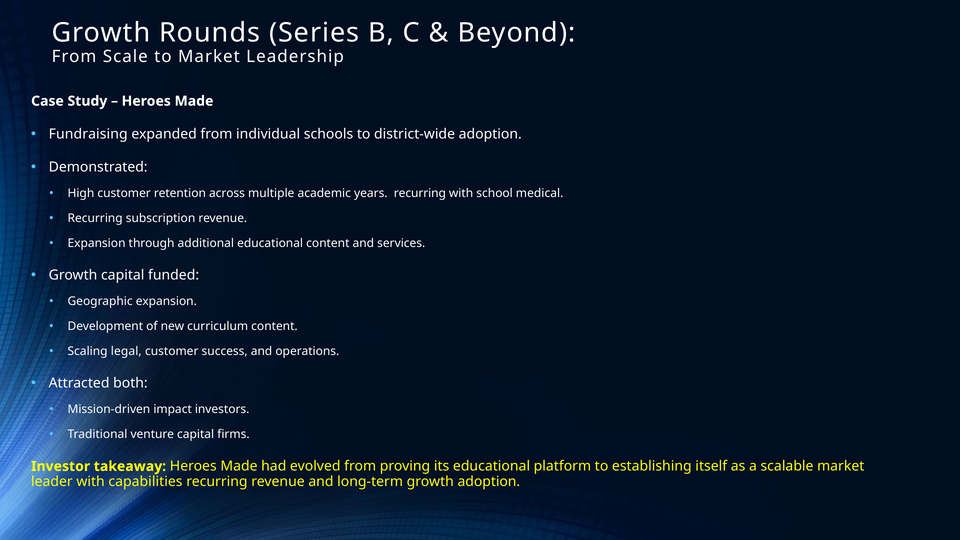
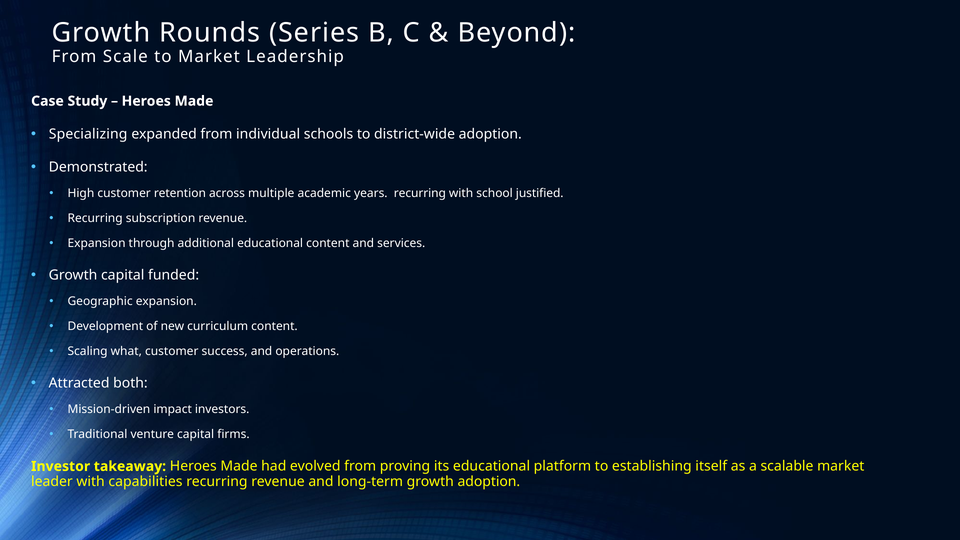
Fundraising: Fundraising -> Specializing
medical: medical -> justified
legal: legal -> what
